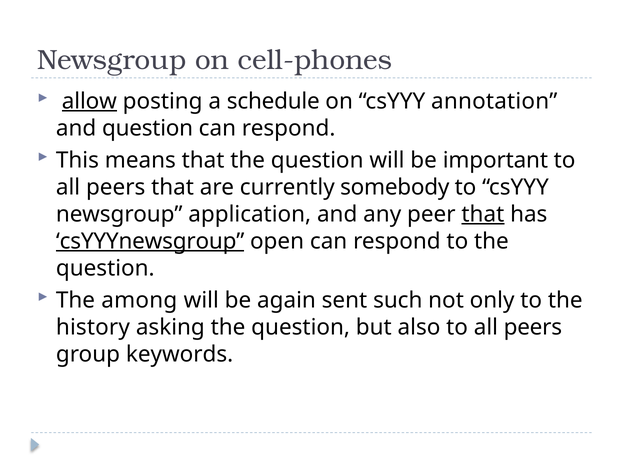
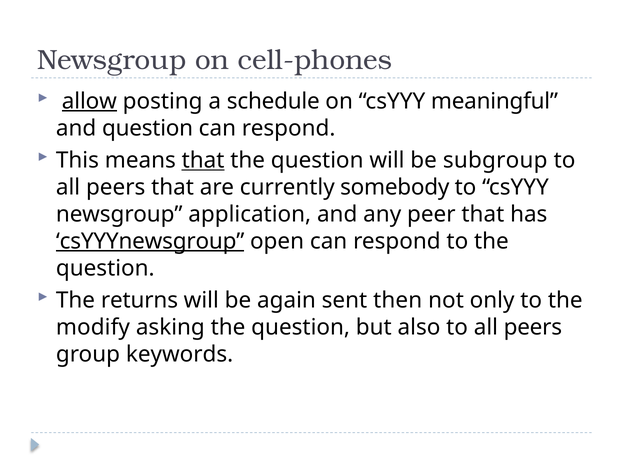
annotation: annotation -> meaningful
that at (203, 160) underline: none -> present
important: important -> subgroup
that at (483, 214) underline: present -> none
among: among -> returns
such: such -> then
history: history -> modify
